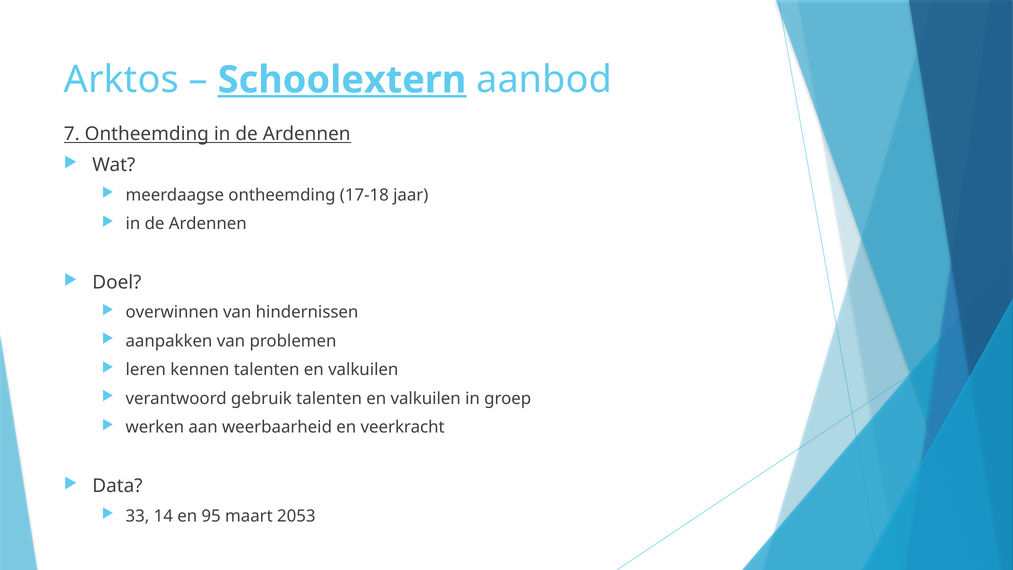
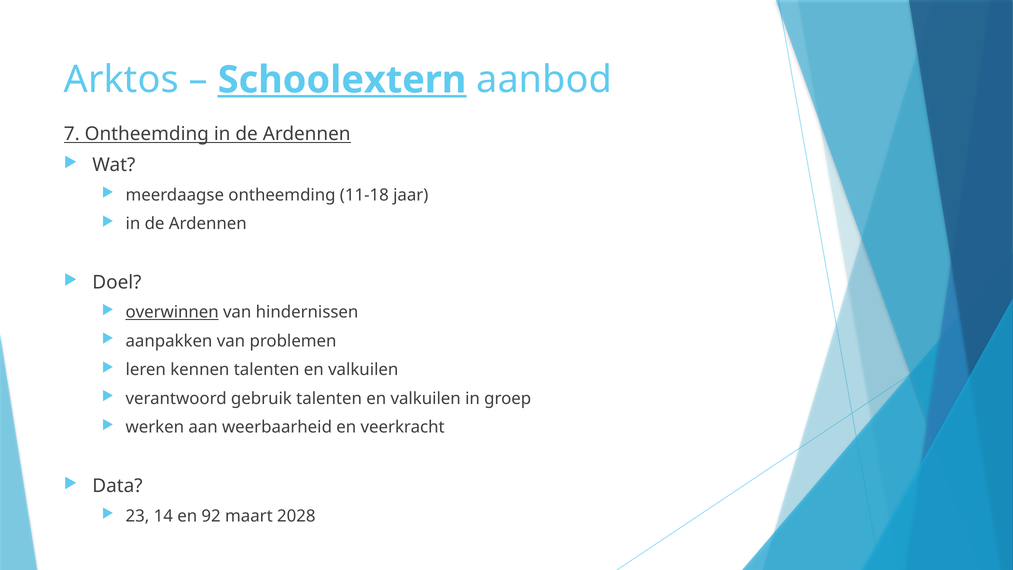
17-18: 17-18 -> 11-18
overwinnen underline: none -> present
33: 33 -> 23
95: 95 -> 92
2053: 2053 -> 2028
